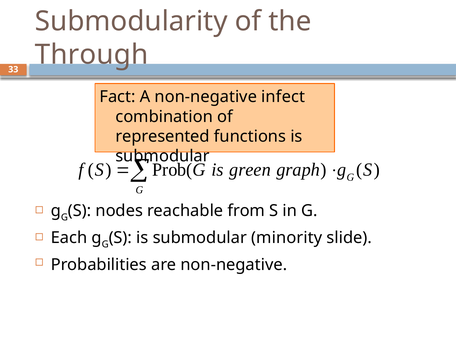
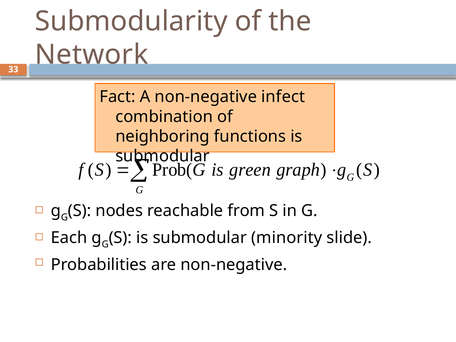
Through: Through -> Network
represented: represented -> neighboring
